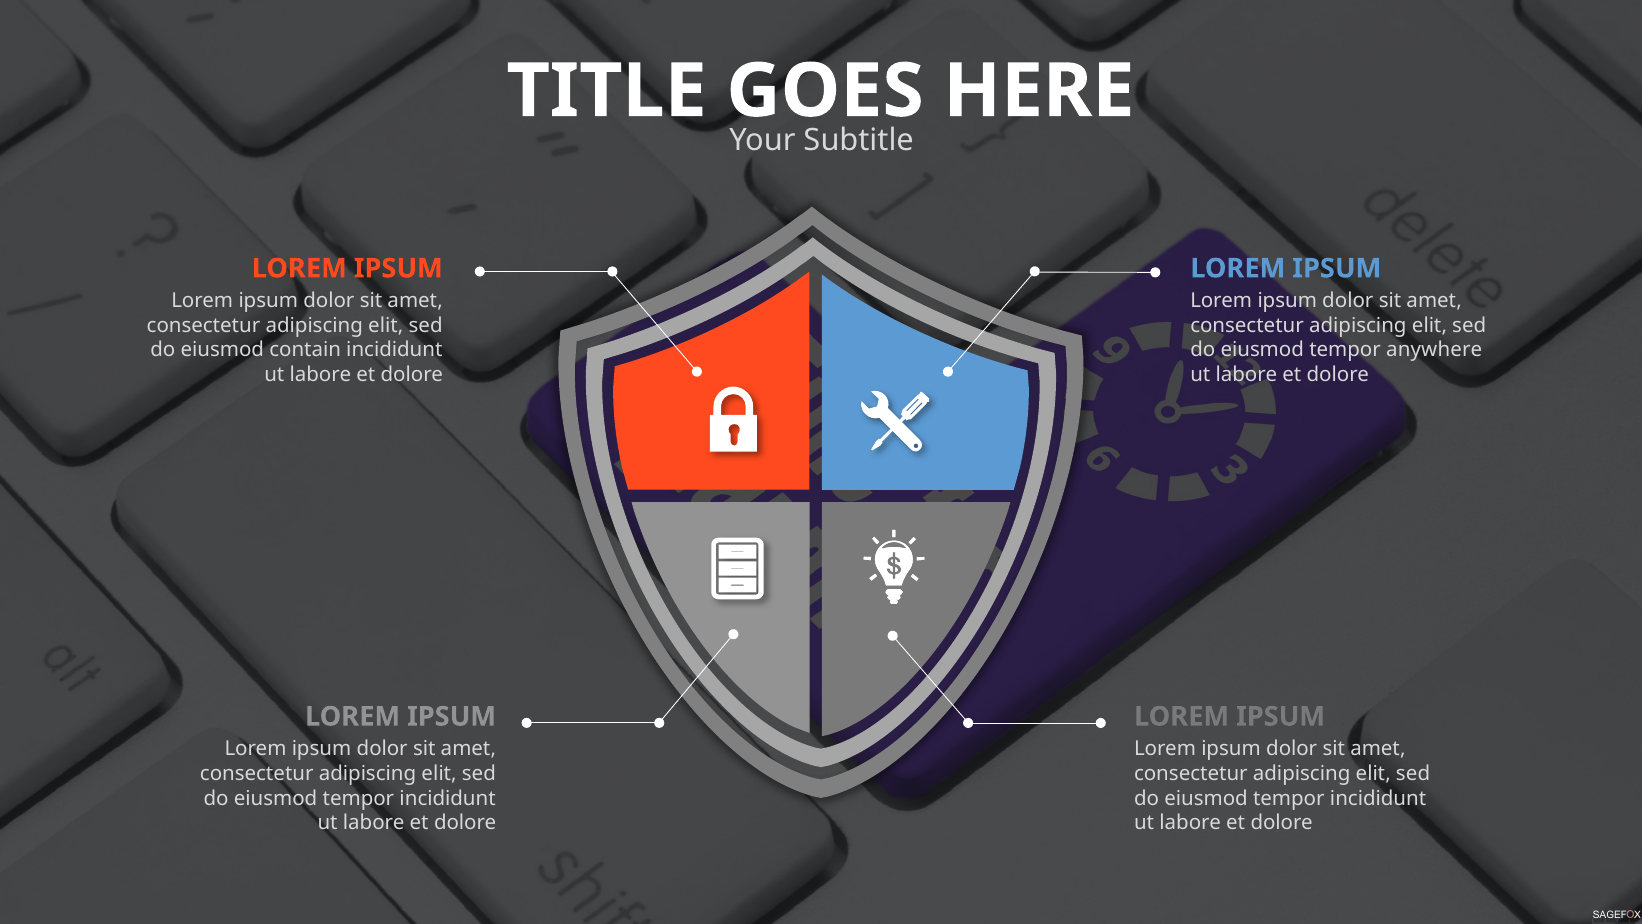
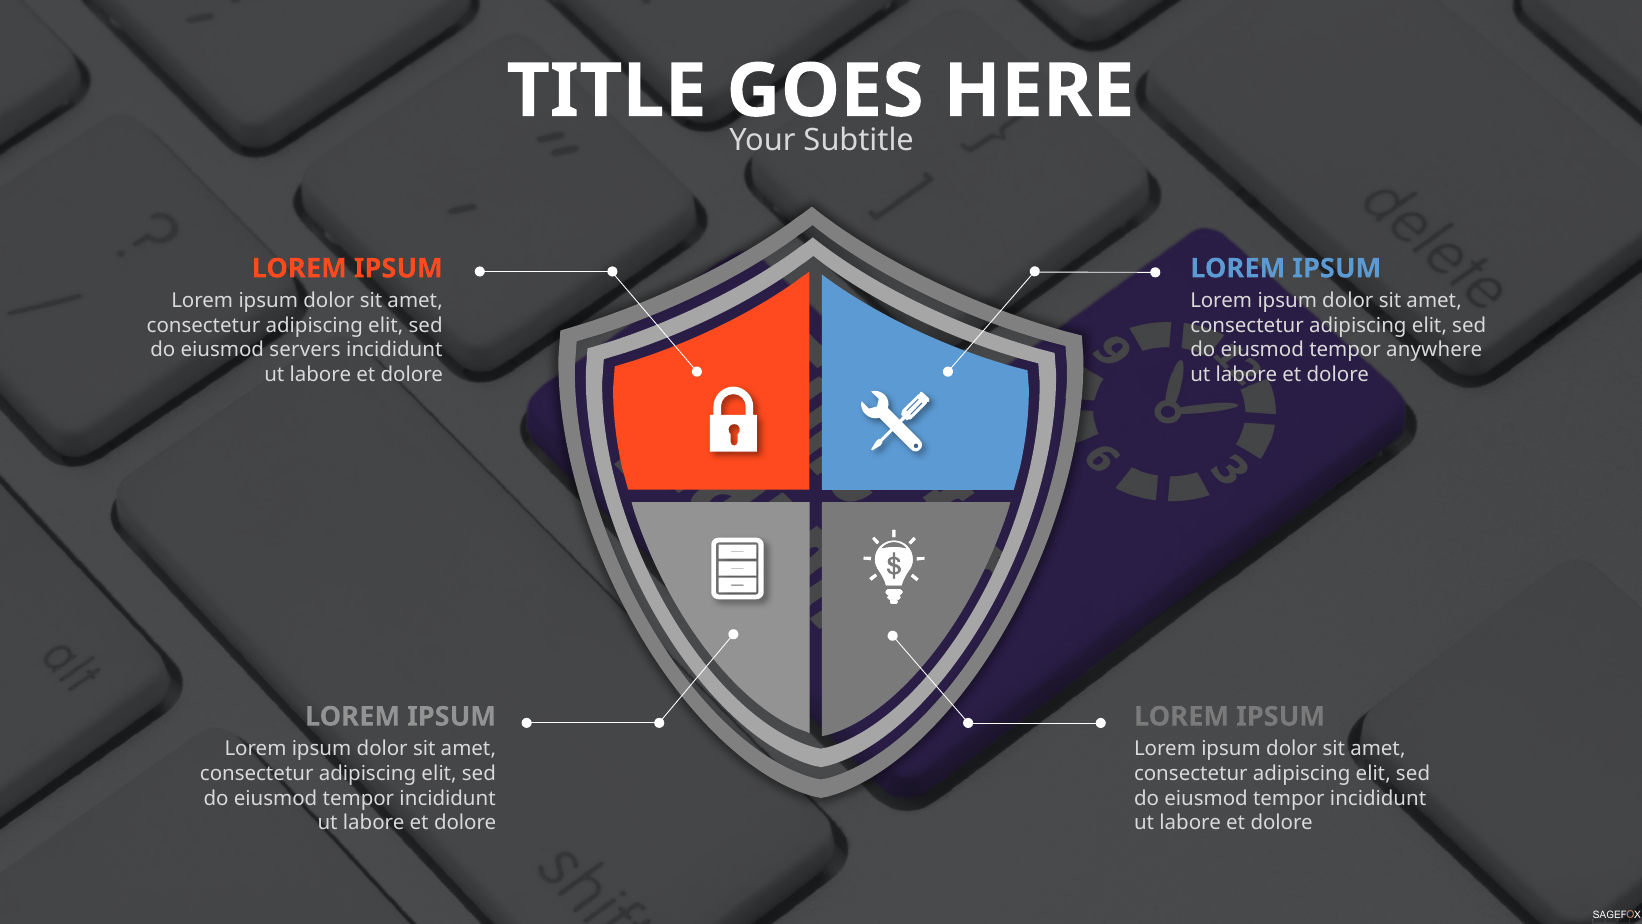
contain: contain -> servers
